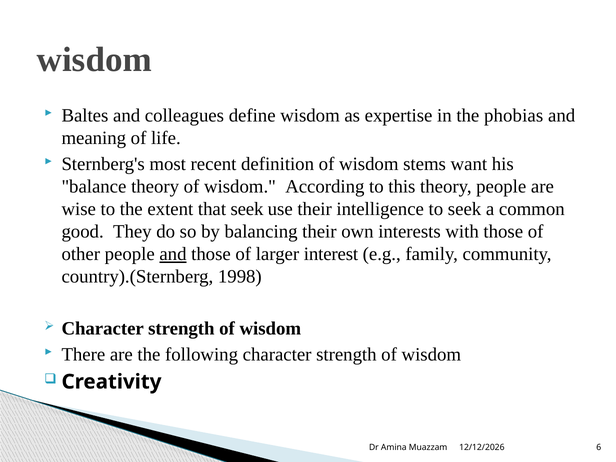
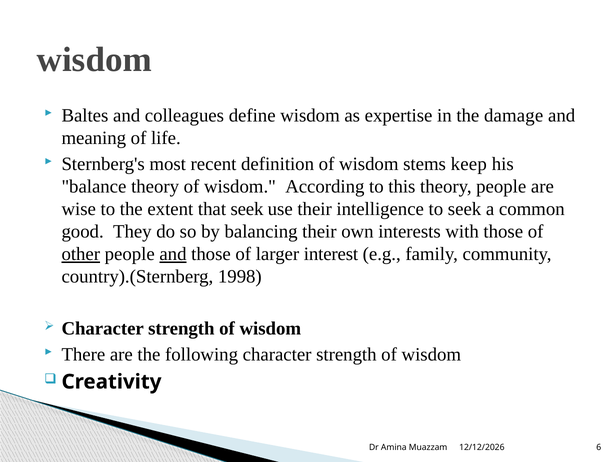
phobias: phobias -> damage
want: want -> keep
other underline: none -> present
